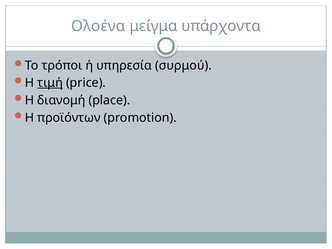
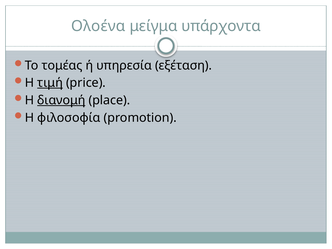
τρόποι: τρόποι -> τομέας
συρμού: συρμού -> εξέταση
διανομή underline: none -> present
προϊόντων: προϊόντων -> φιλοσοφία
